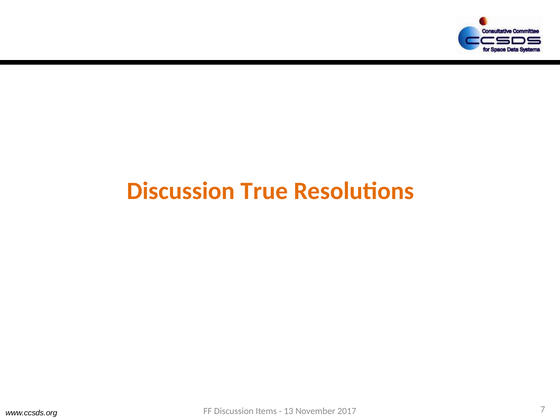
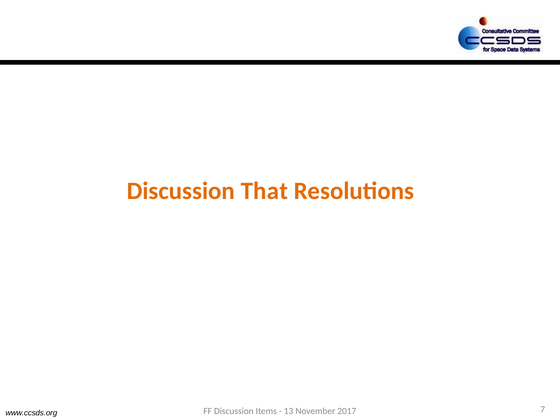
True: True -> That
